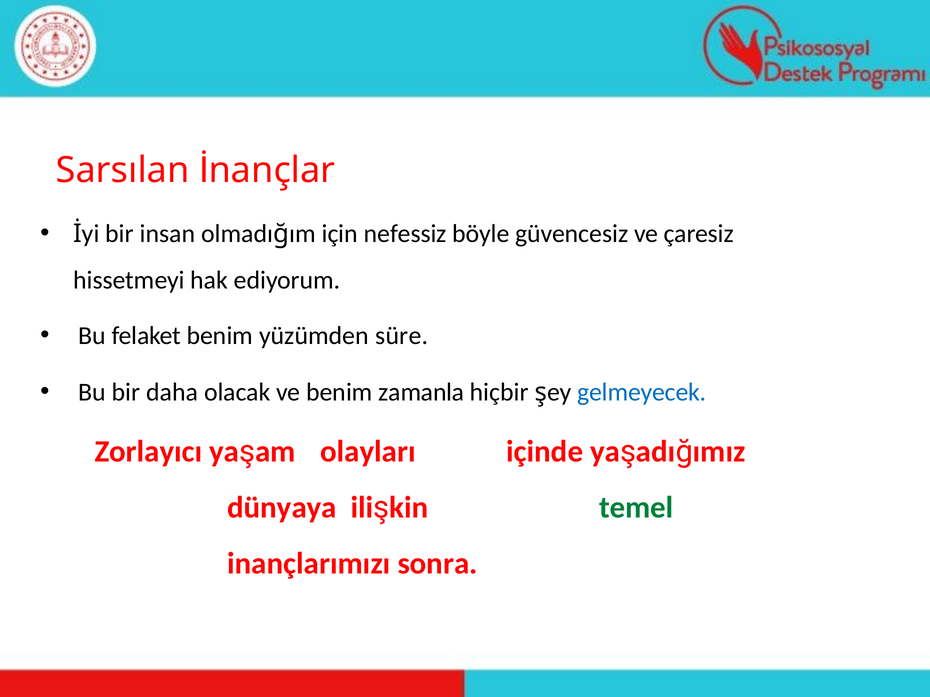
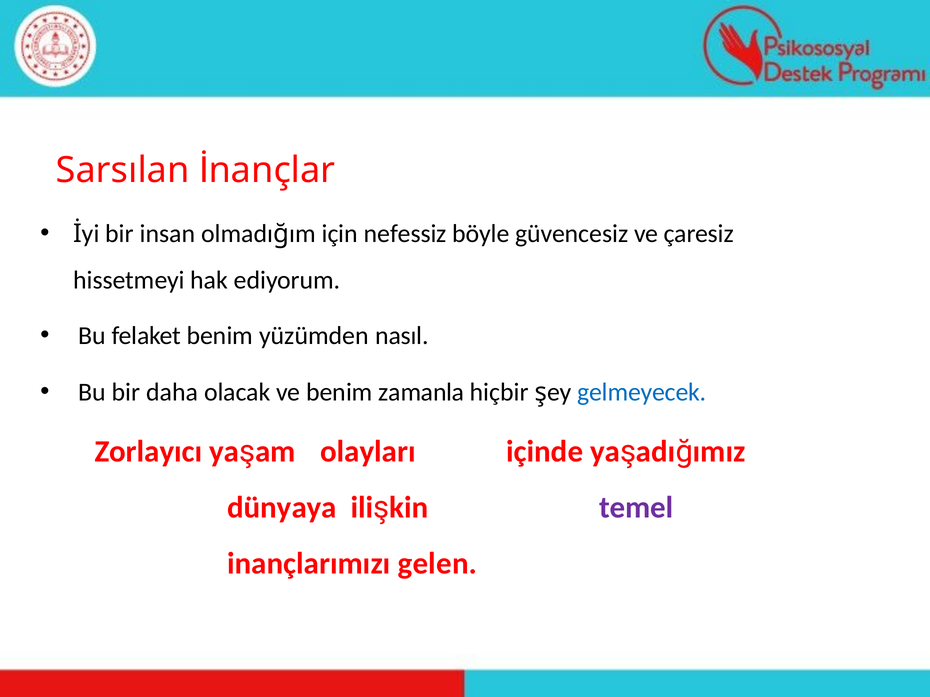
süre: süre -> nasıl
temel colour: green -> purple
sonra: sonra -> gelen
